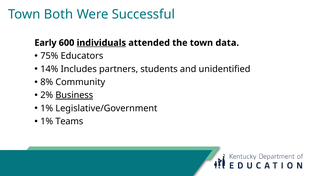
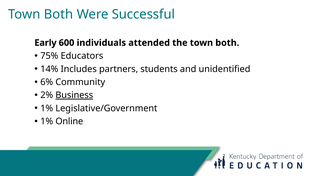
individuals underline: present -> none
the town data: data -> both
8%: 8% -> 6%
Teams: Teams -> Online
